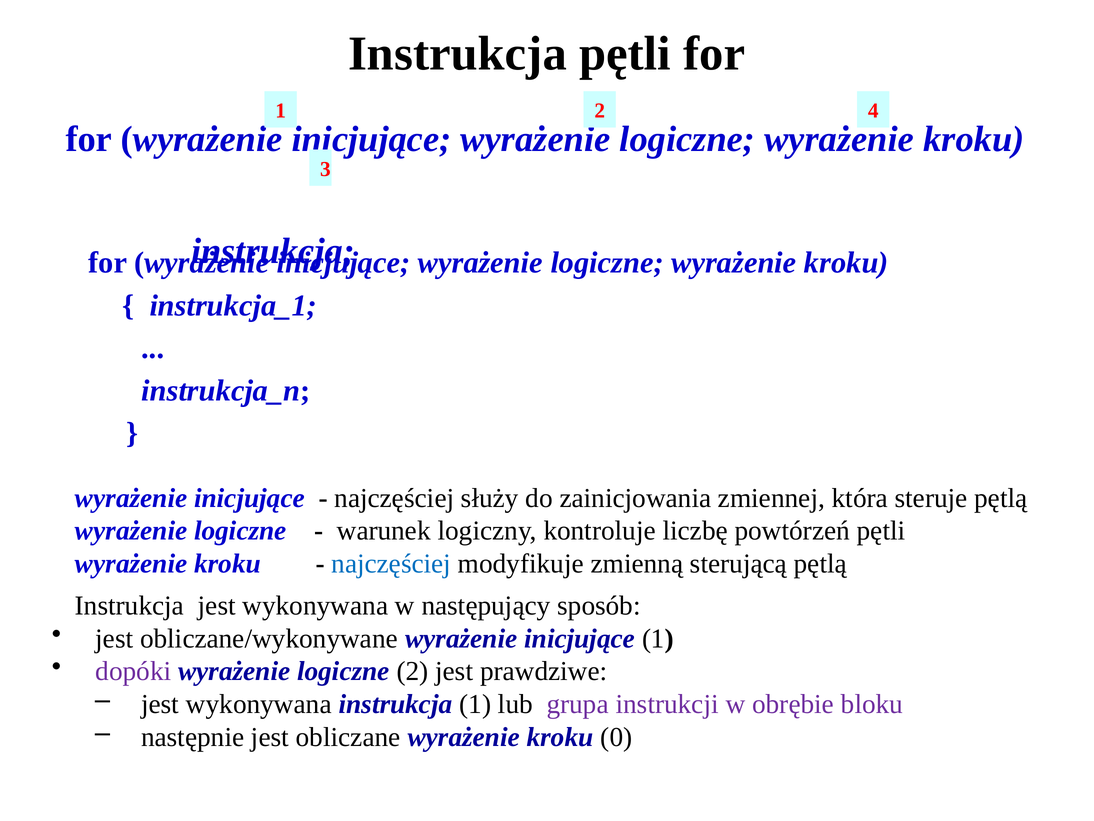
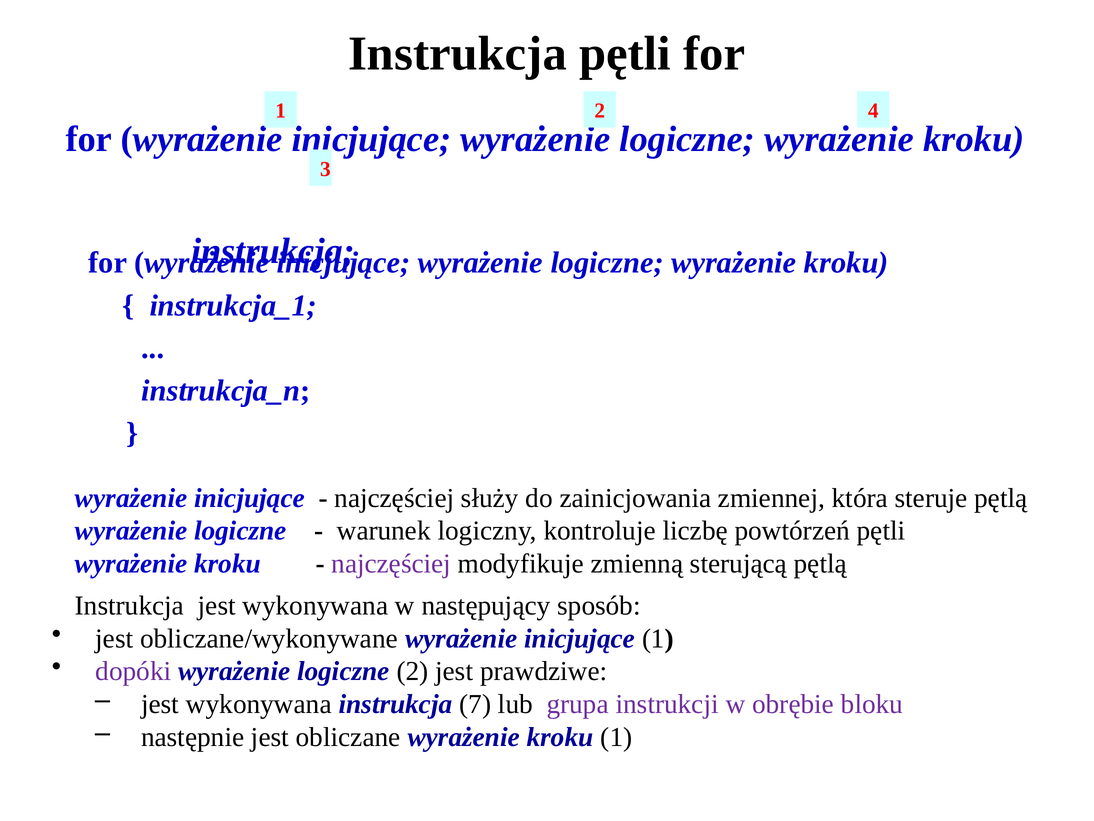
najczęściej at (391, 563) colour: blue -> purple
instrukcja 1: 1 -> 7
kroku 0: 0 -> 1
